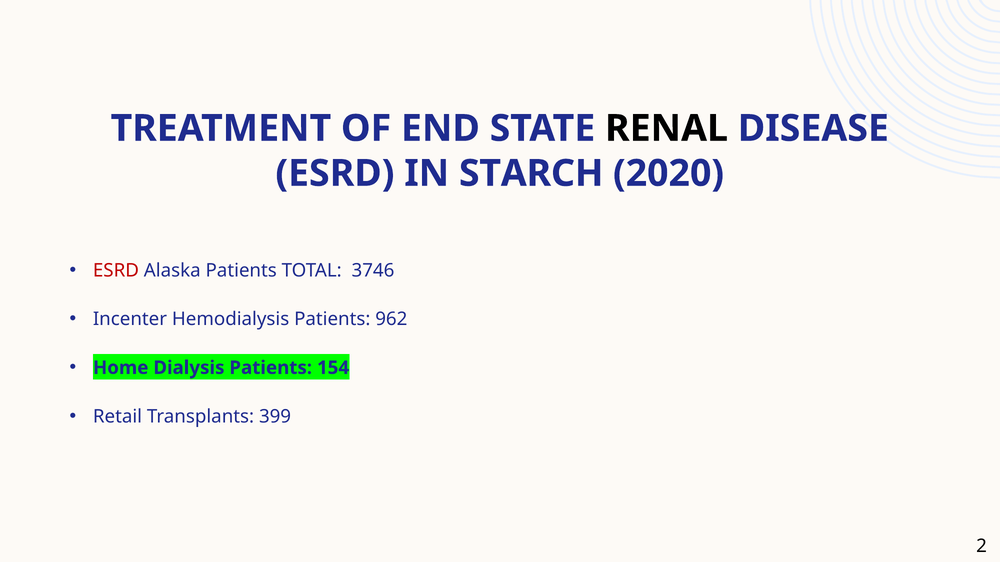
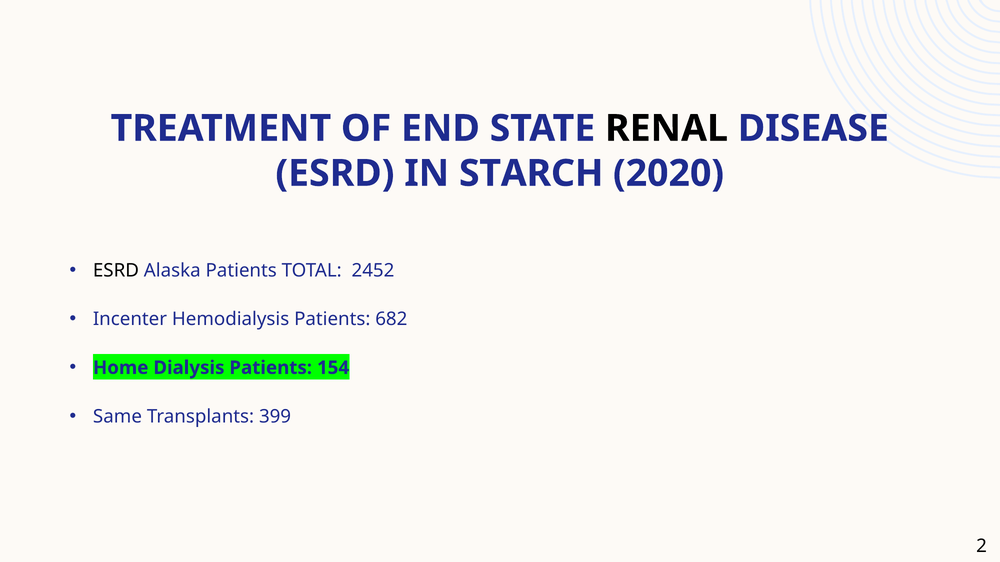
ESRD at (116, 271) colour: red -> black
3746: 3746 -> 2452
962: 962 -> 682
Retail: Retail -> Same
